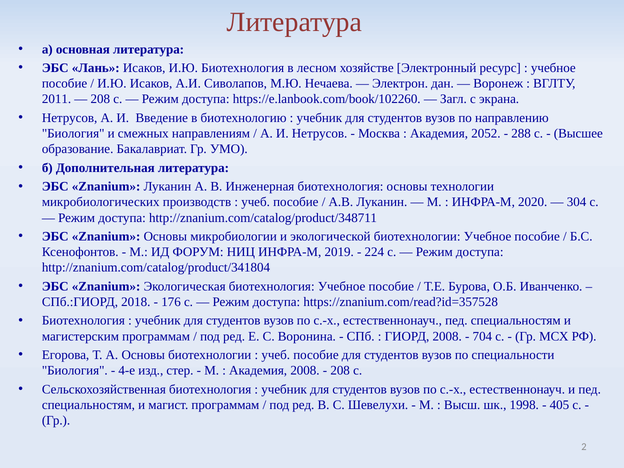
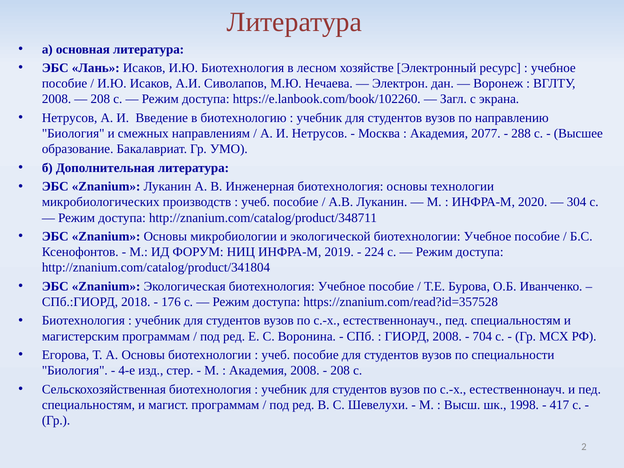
2011 at (57, 99): 2011 -> 2008
2052: 2052 -> 2077
405: 405 -> 417
